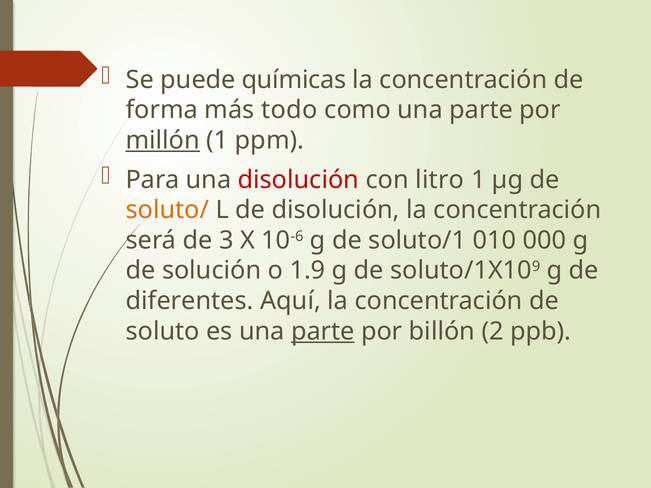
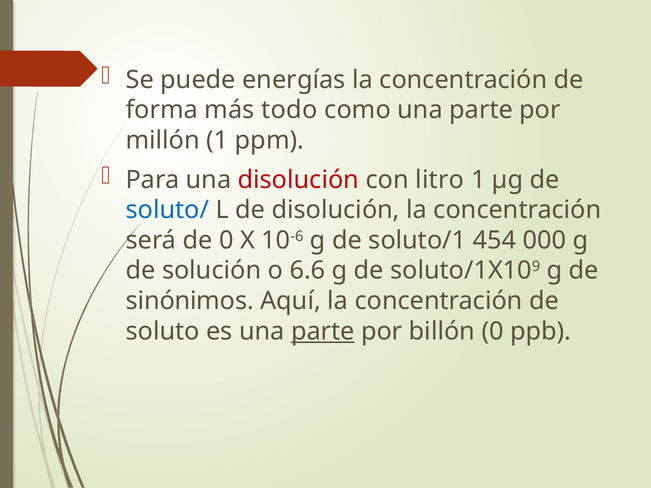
químicas: químicas -> energías
millón underline: present -> none
soluto/ colour: orange -> blue
de 3: 3 -> 0
010: 010 -> 454
1.9: 1.9 -> 6.6
diferentes: diferentes -> sinónimos
billón 2: 2 -> 0
